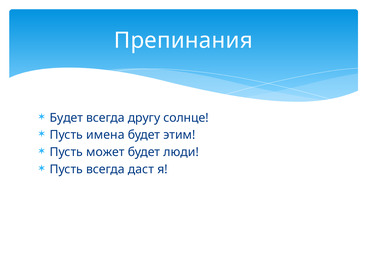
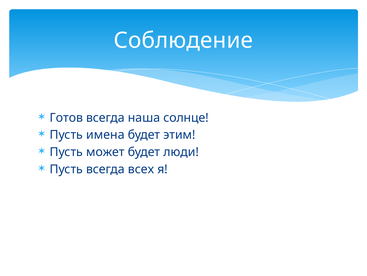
Препинания: Препинания -> Соблюдение
Будет at (66, 117): Будет -> Готов
другу: другу -> наша
даст: даст -> всех
